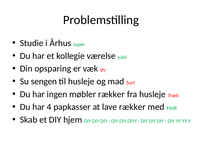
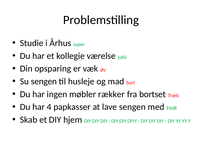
fra husleje: husleje -> bortset
lave rækker: rækker -> sengen
